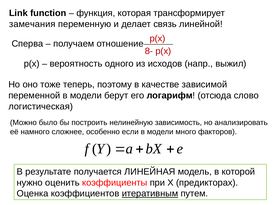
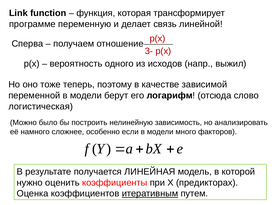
замечания: замечания -> программе
8-: 8- -> 3-
